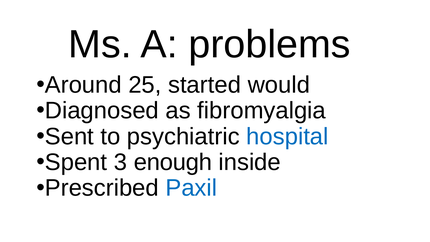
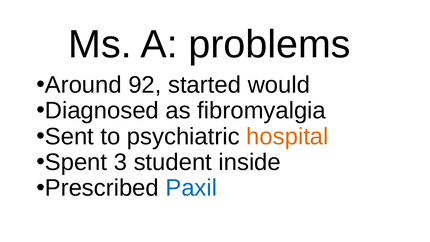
25: 25 -> 92
hospital colour: blue -> orange
enough: enough -> student
